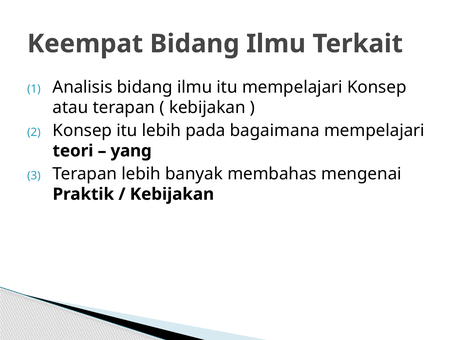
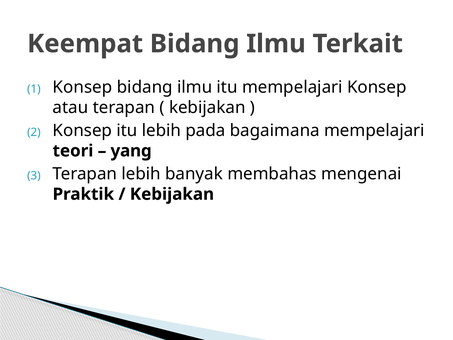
Analisis at (83, 87): Analisis -> Konsep
